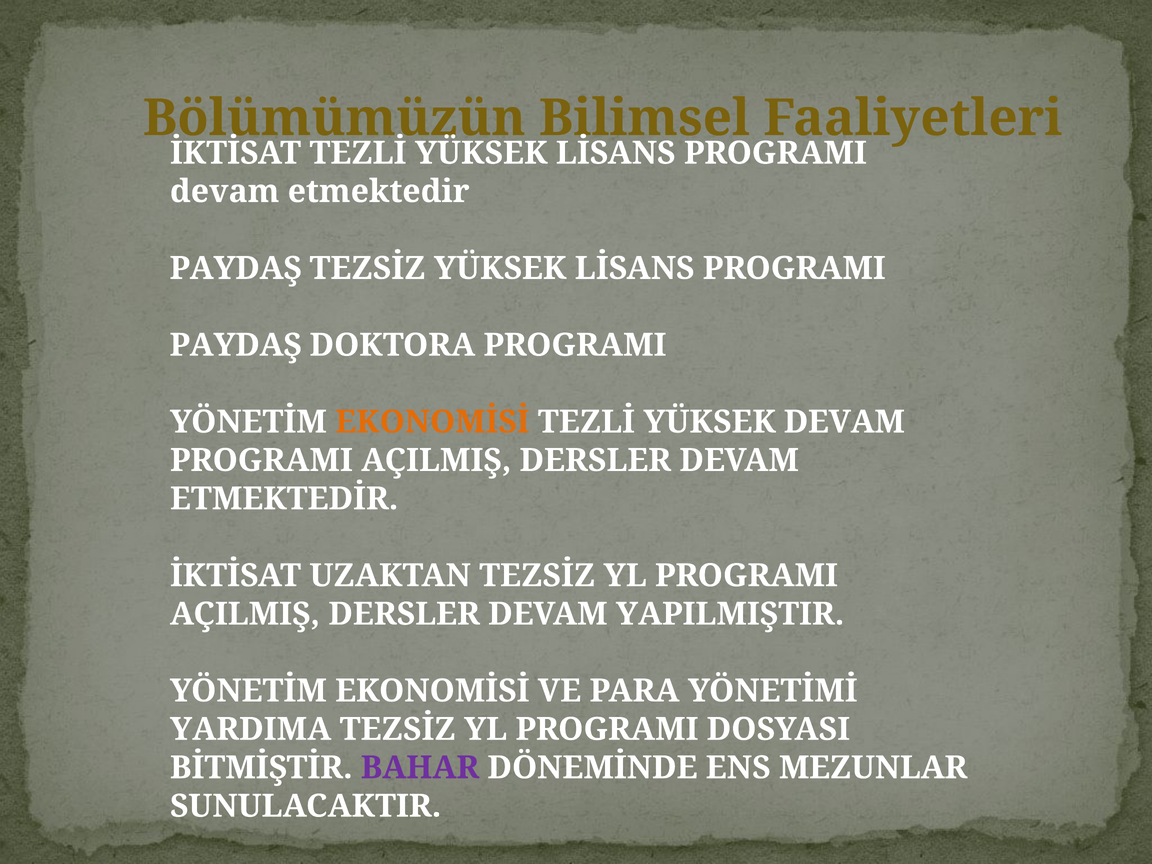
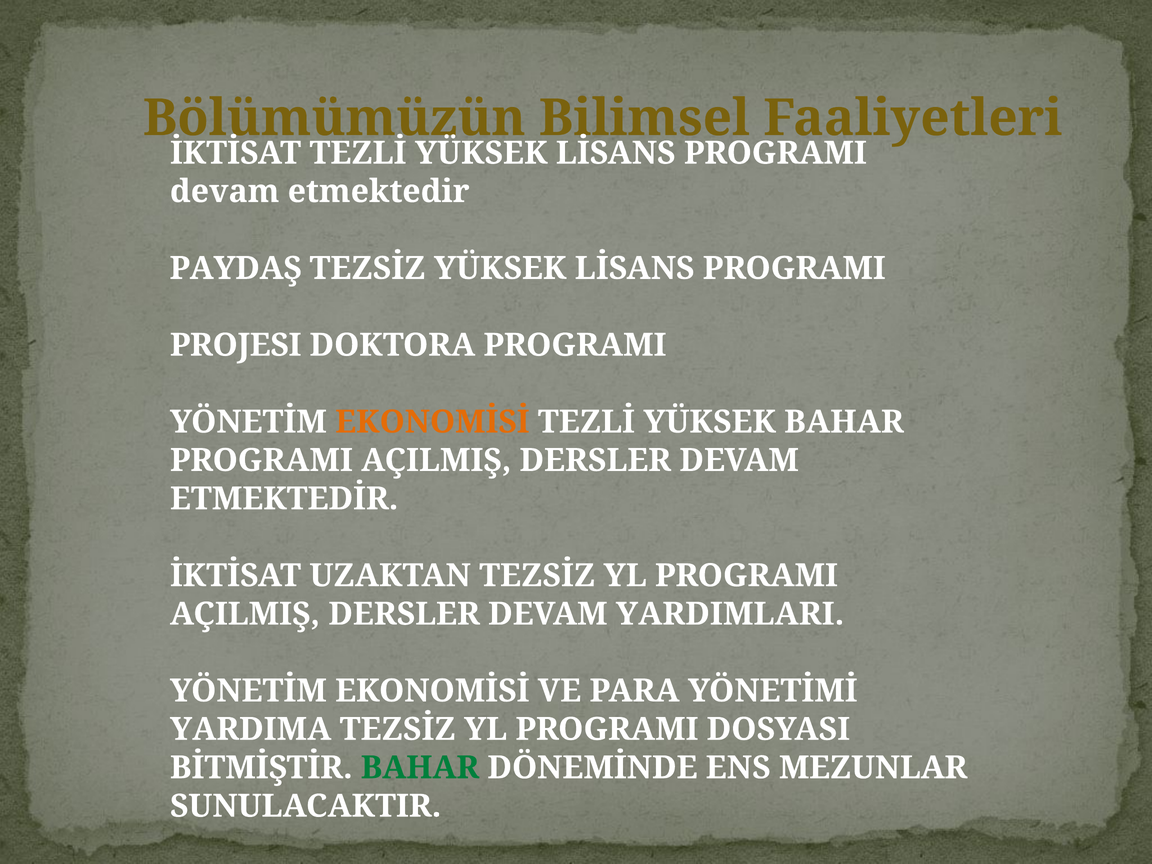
PAYDAŞ at (236, 345): PAYDAŞ -> PROJESI
YÜKSEK DEVAM: DEVAM -> BAHAR
YAPILMIŞTIR: YAPILMIŞTIR -> YARDIMLARI
BAHAR at (420, 768) colour: purple -> green
